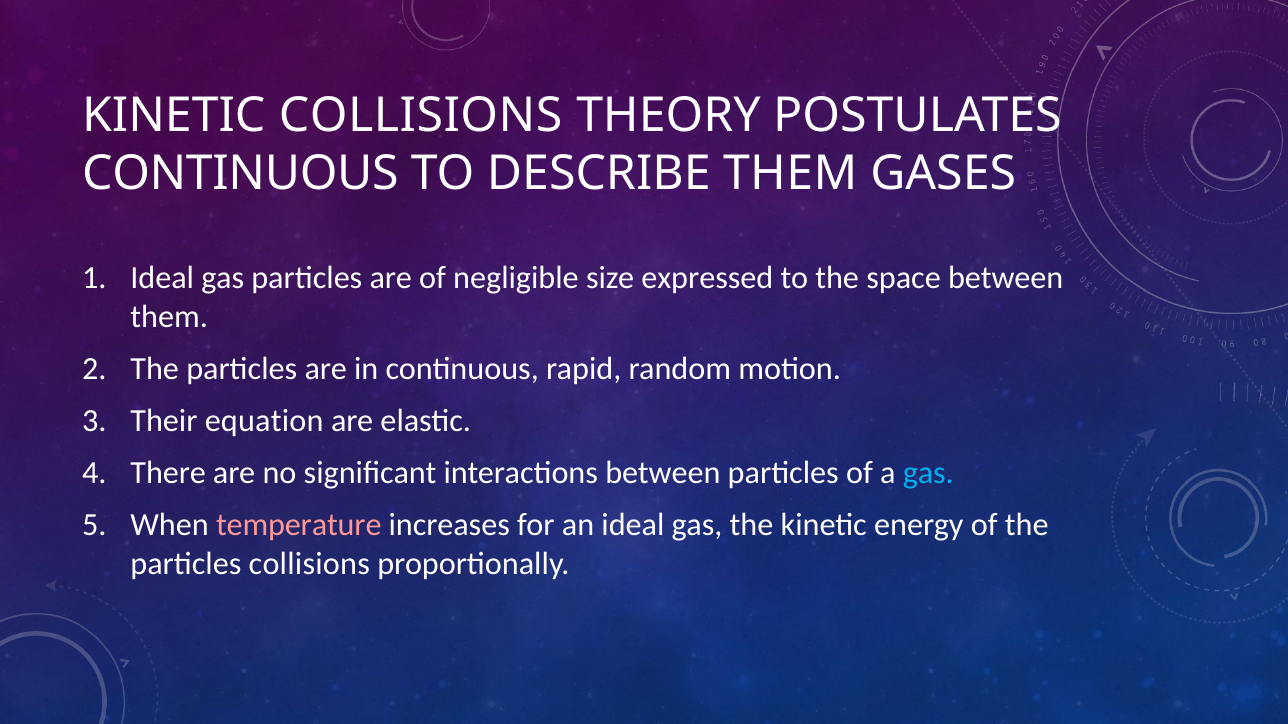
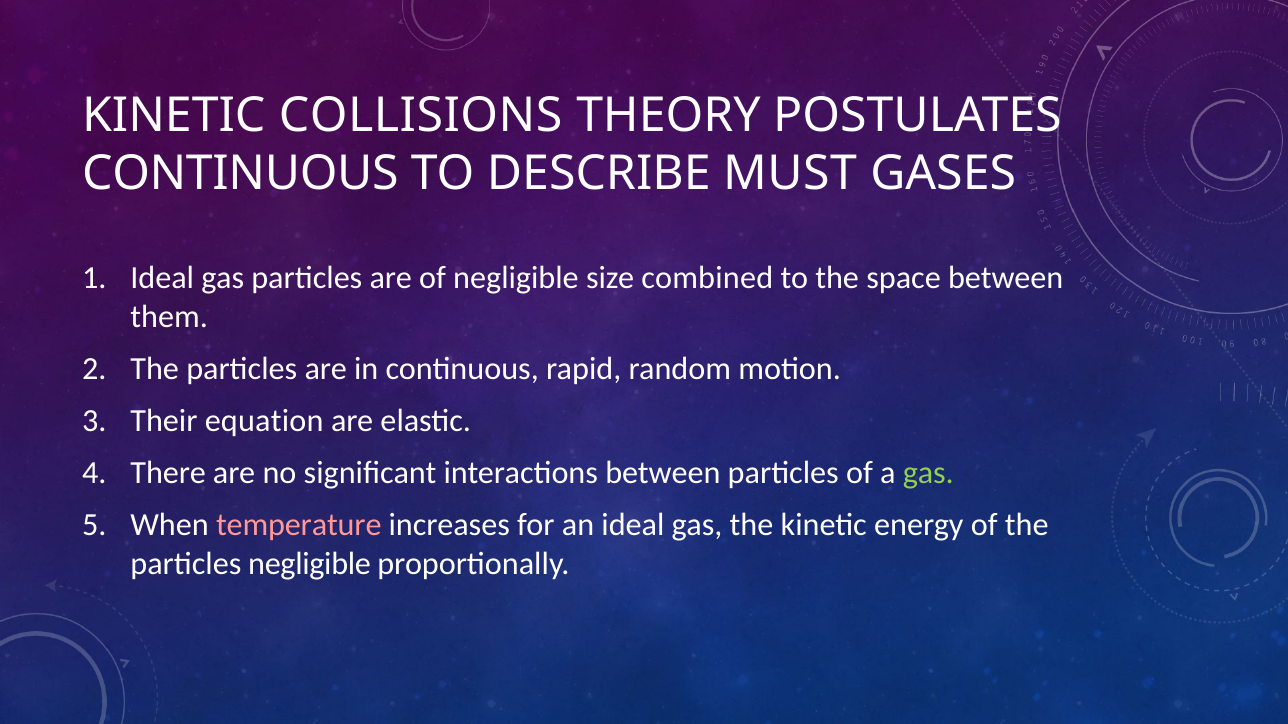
DESCRIBE THEM: THEM -> MUST
expressed: expressed -> combined
gas at (928, 473) colour: light blue -> light green
particles collisions: collisions -> negligible
